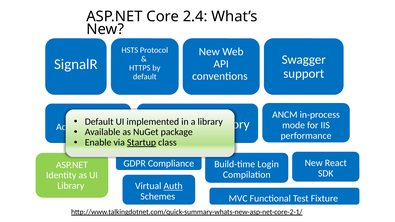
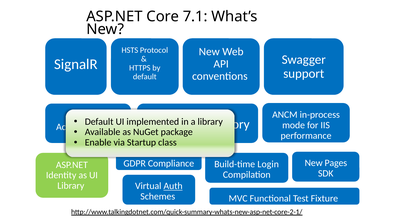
2.4: 2.4 -> 7.1
Startup underline: present -> none
React: React -> Pages
